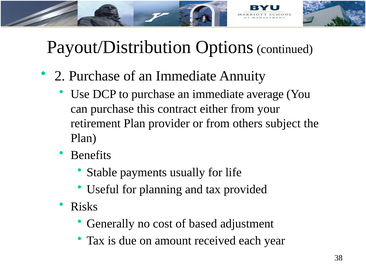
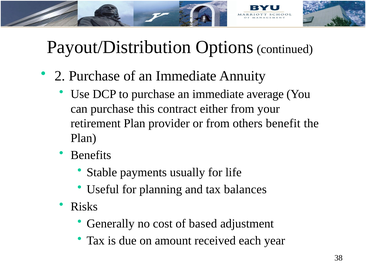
subject: subject -> benefit
provided: provided -> balances
